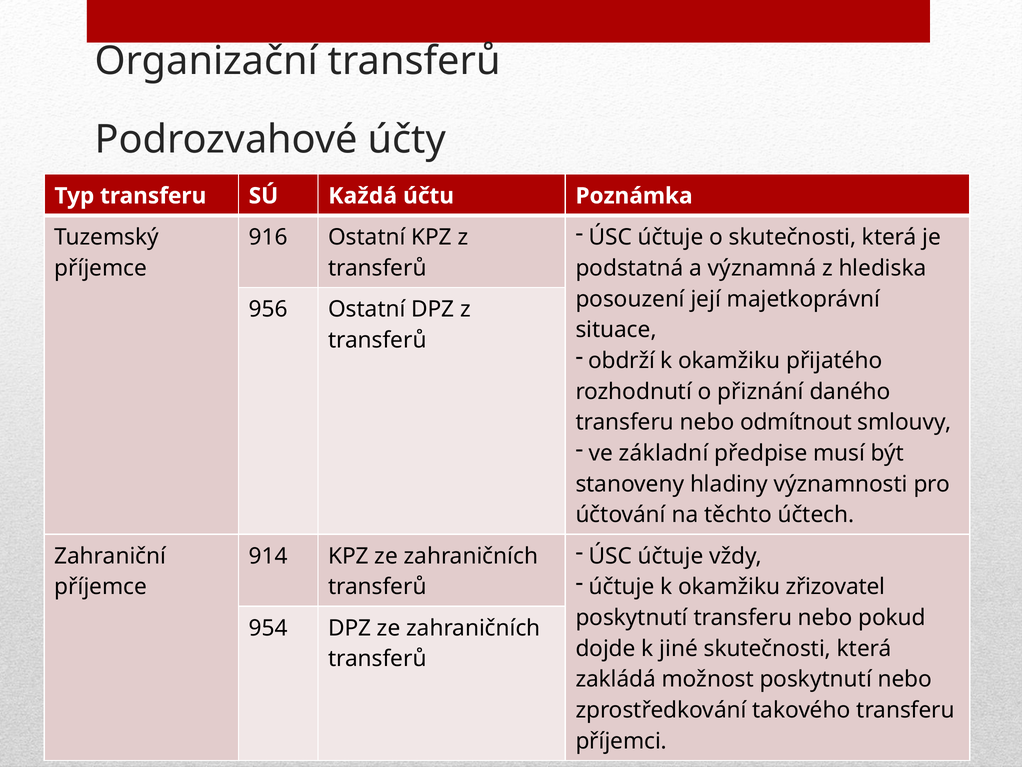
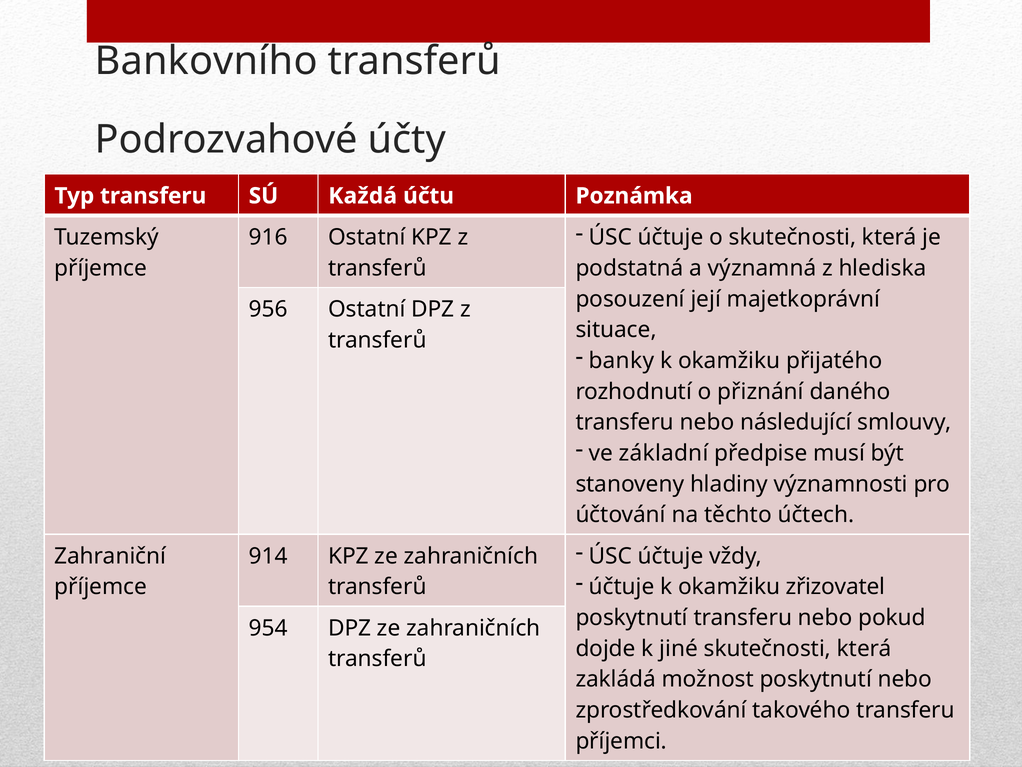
Organizační: Organizační -> Bankovního
obdrží: obdrží -> banky
odmítnout: odmítnout -> následující
